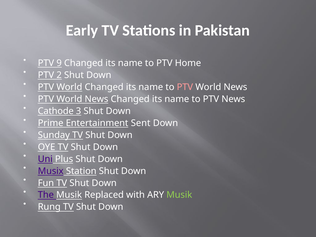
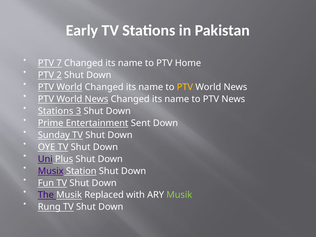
9: 9 -> 7
PTV at (185, 87) colour: pink -> yellow
Cathode at (56, 111): Cathode -> Stations
